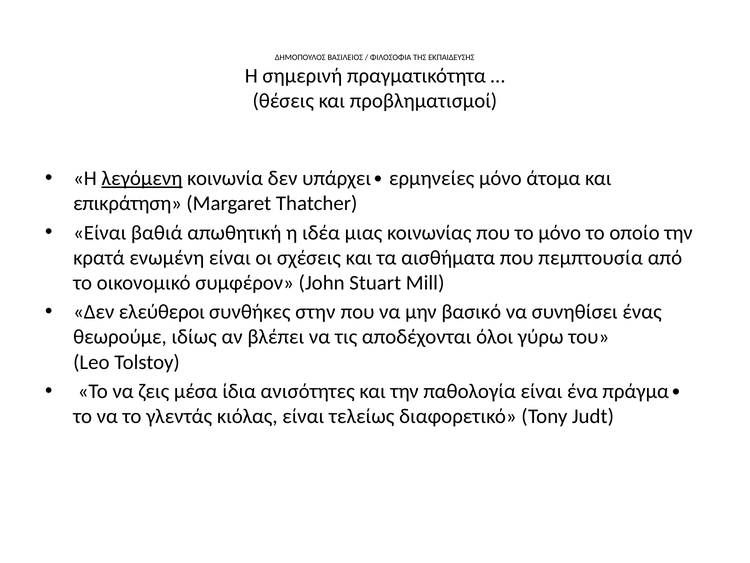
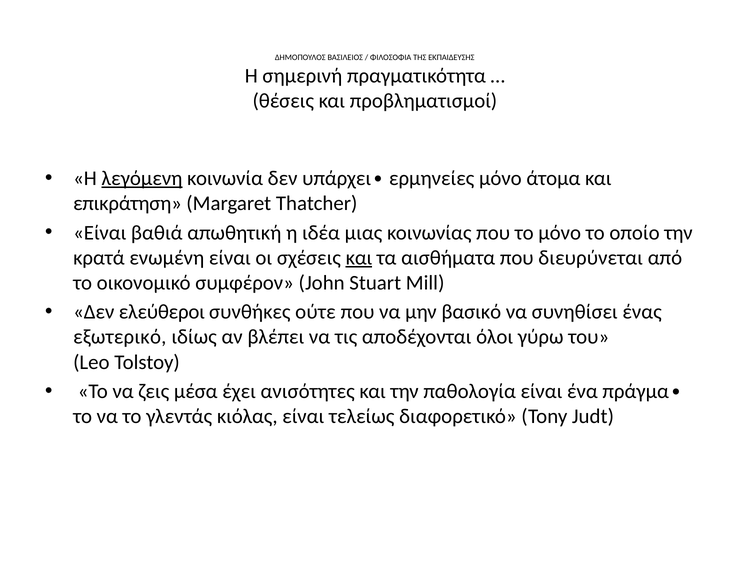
και at (359, 257) underline: none -> present
πεμπτουσία: πεμπτουσία -> διευρύνεται
στην: στην -> ούτε
θεωρούμε: θεωρούμε -> εξωτερικό
ίδια: ίδια -> έχει
